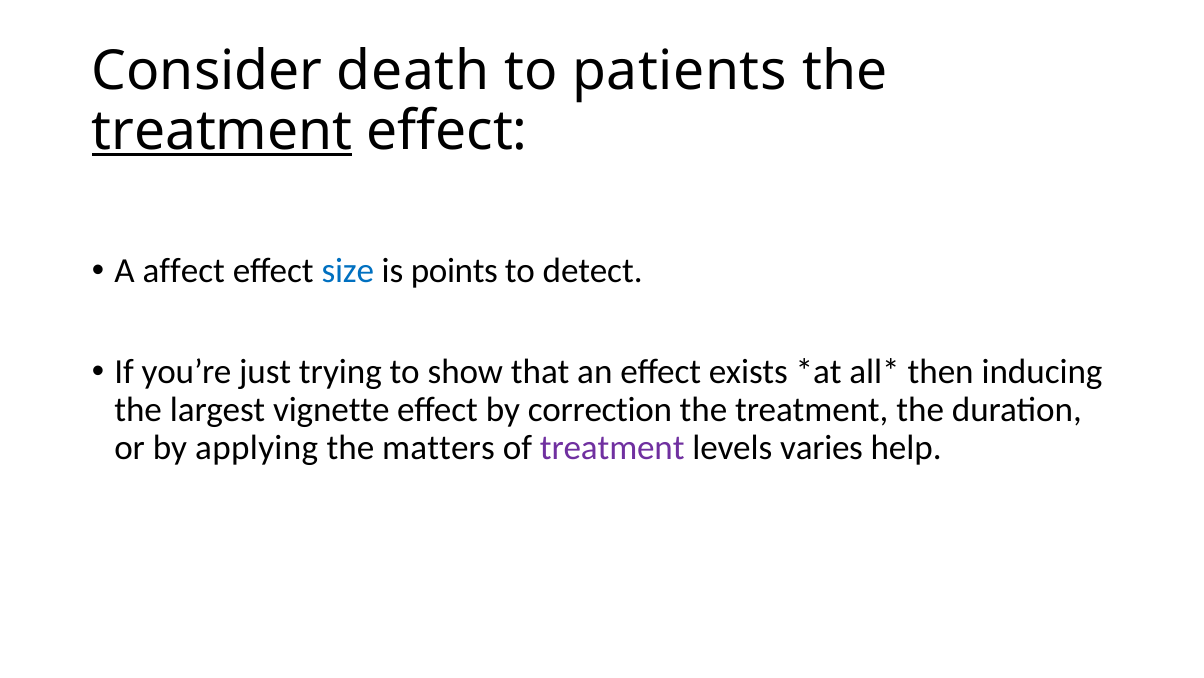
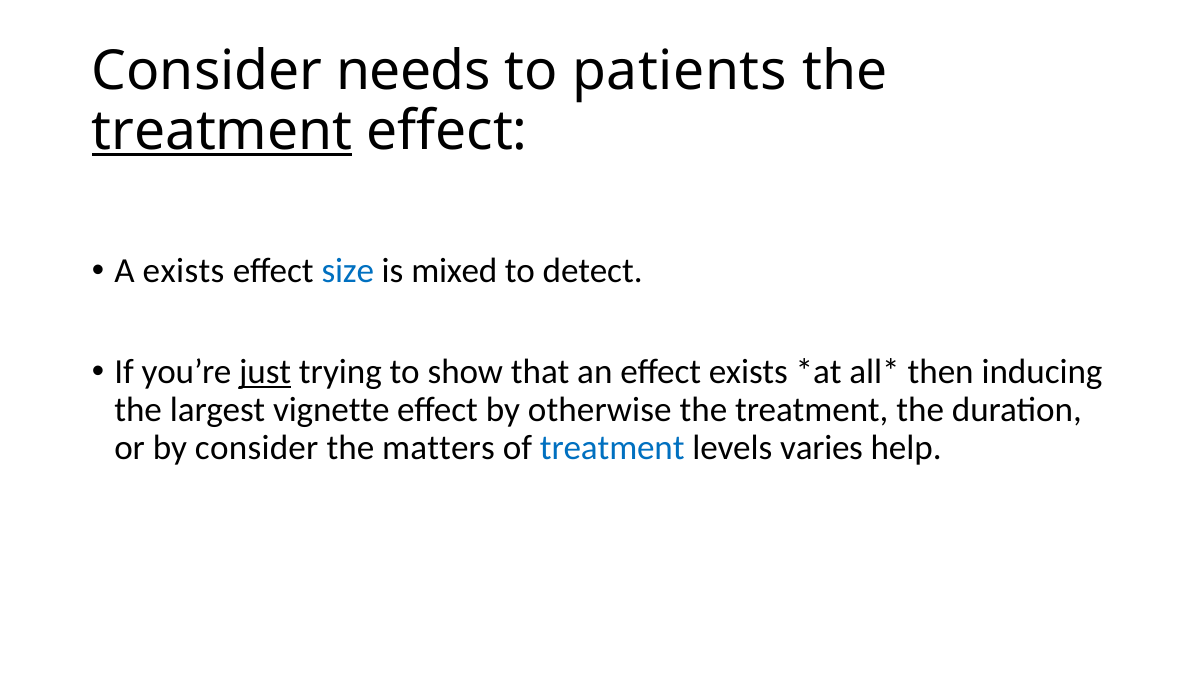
death: death -> needs
A affect: affect -> exists
points: points -> mixed
just underline: none -> present
correction: correction -> otherwise
by applying: applying -> consider
treatment at (612, 448) colour: purple -> blue
